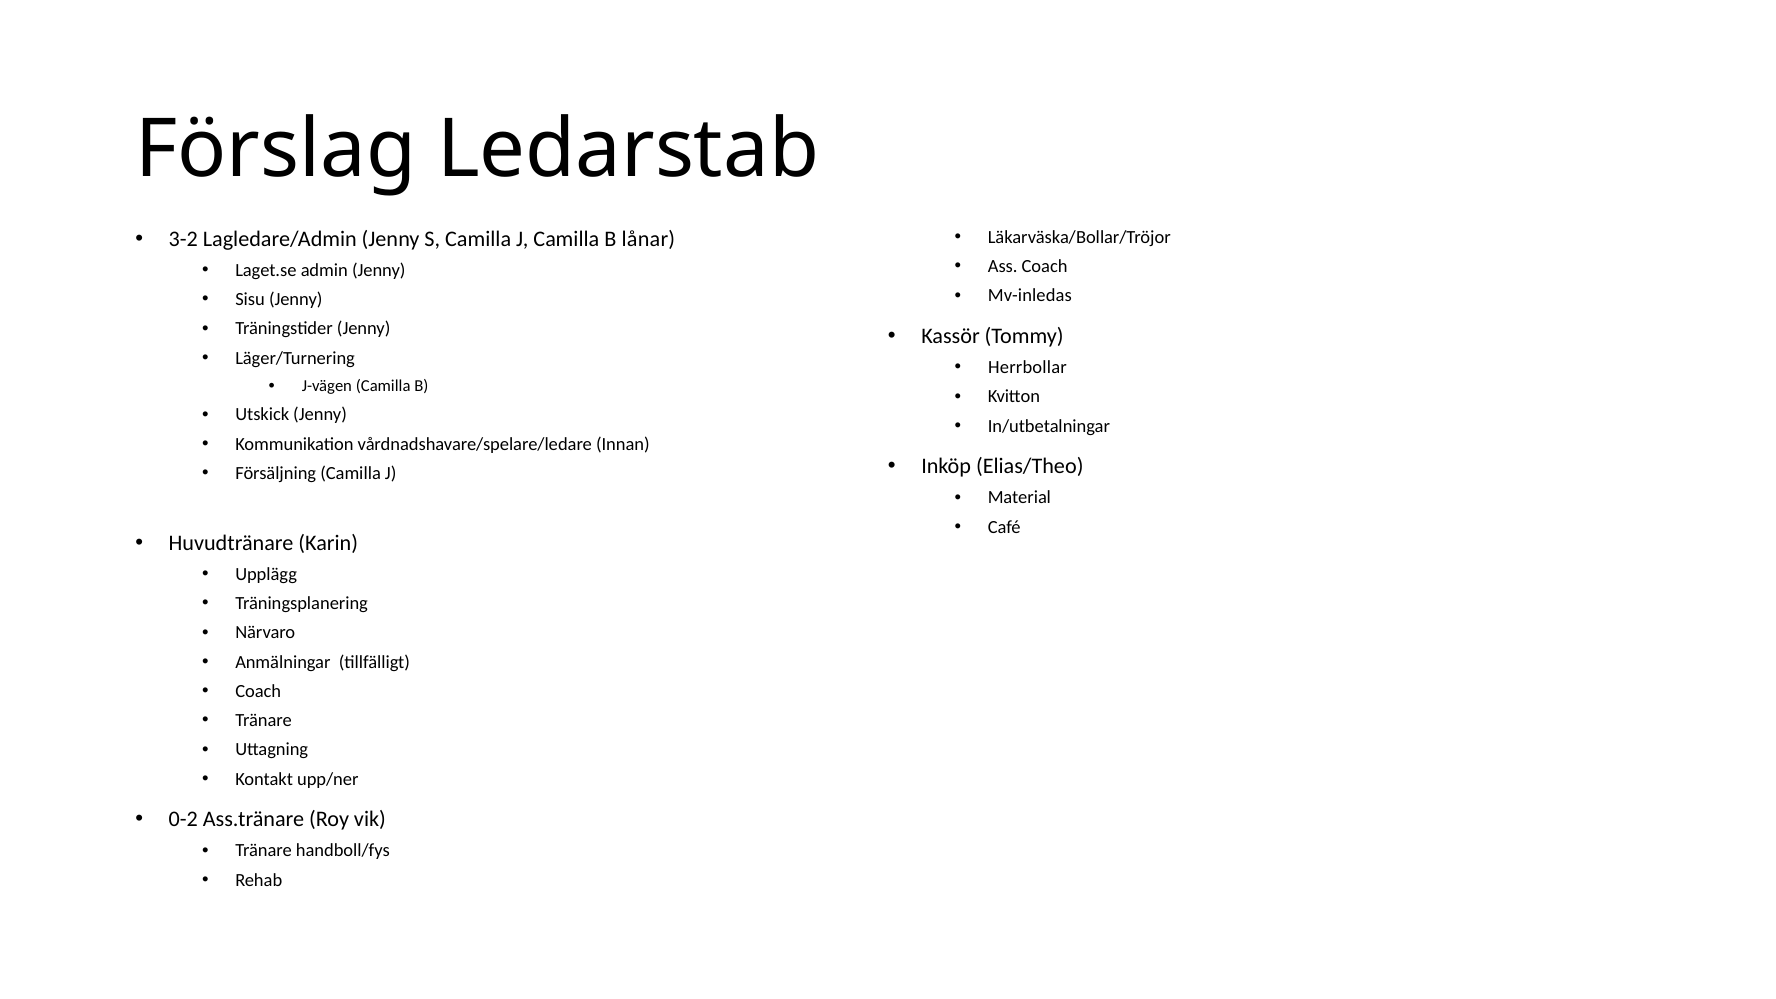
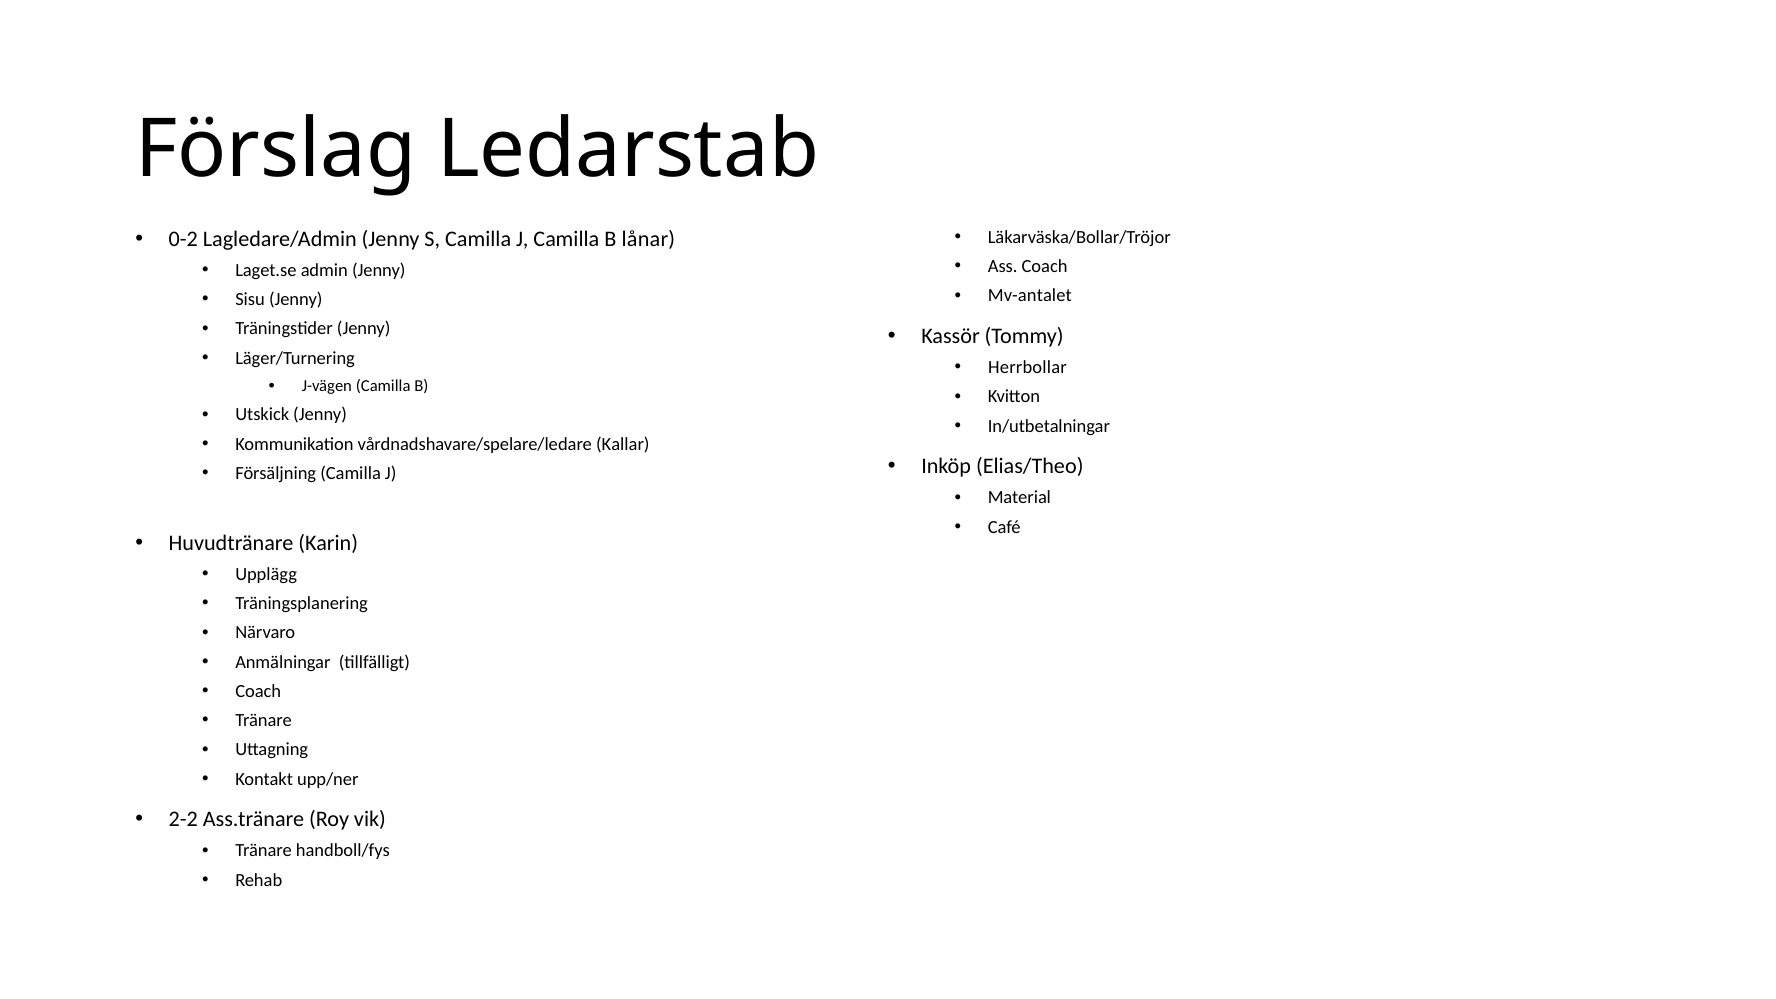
3-2: 3-2 -> 0-2
Mv-inledas: Mv-inledas -> Mv-antalet
Innan: Innan -> Kallar
0-2: 0-2 -> 2-2
